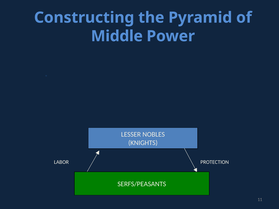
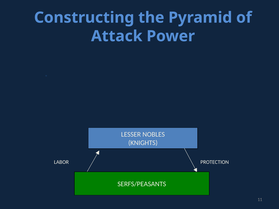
Middle: Middle -> Attack
